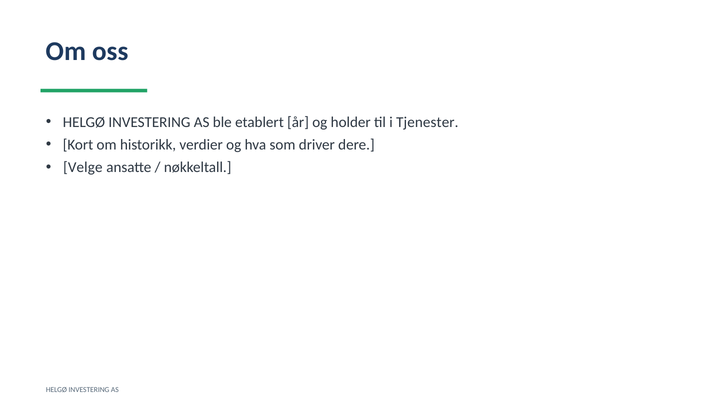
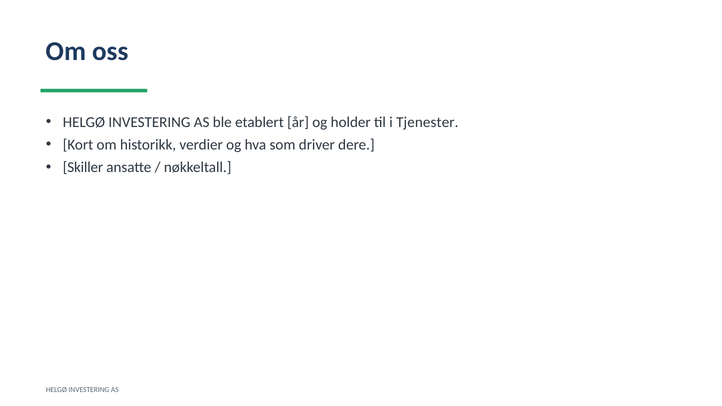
Velge: Velge -> Skiller
